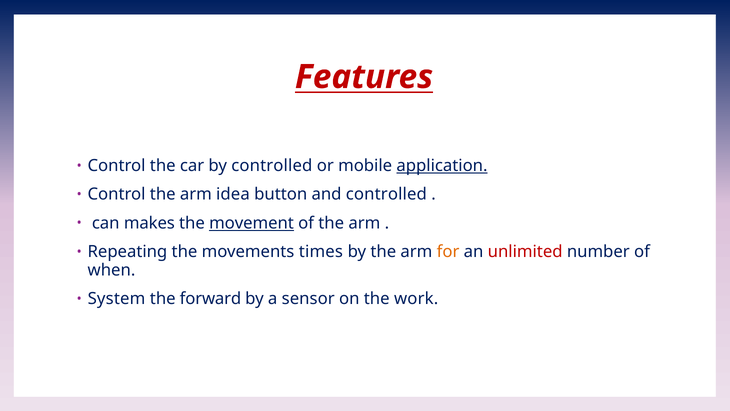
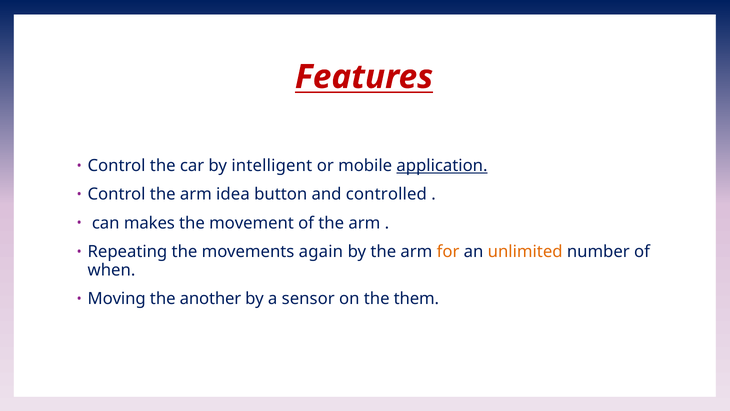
by controlled: controlled -> intelligent
movement underline: present -> none
times: times -> again
unlimited colour: red -> orange
System: System -> Moving
forward: forward -> another
work: work -> them
